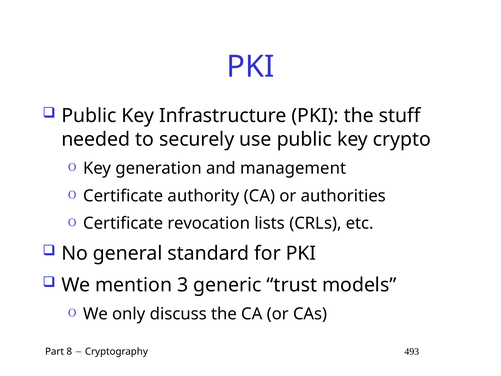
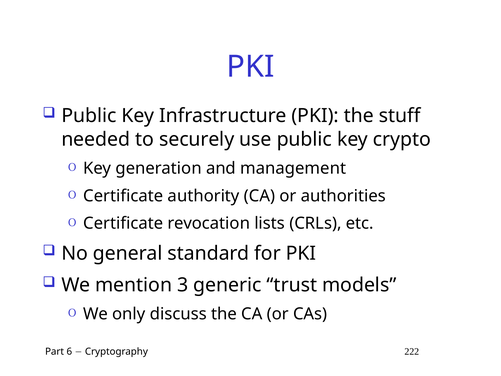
8: 8 -> 6
493: 493 -> 222
